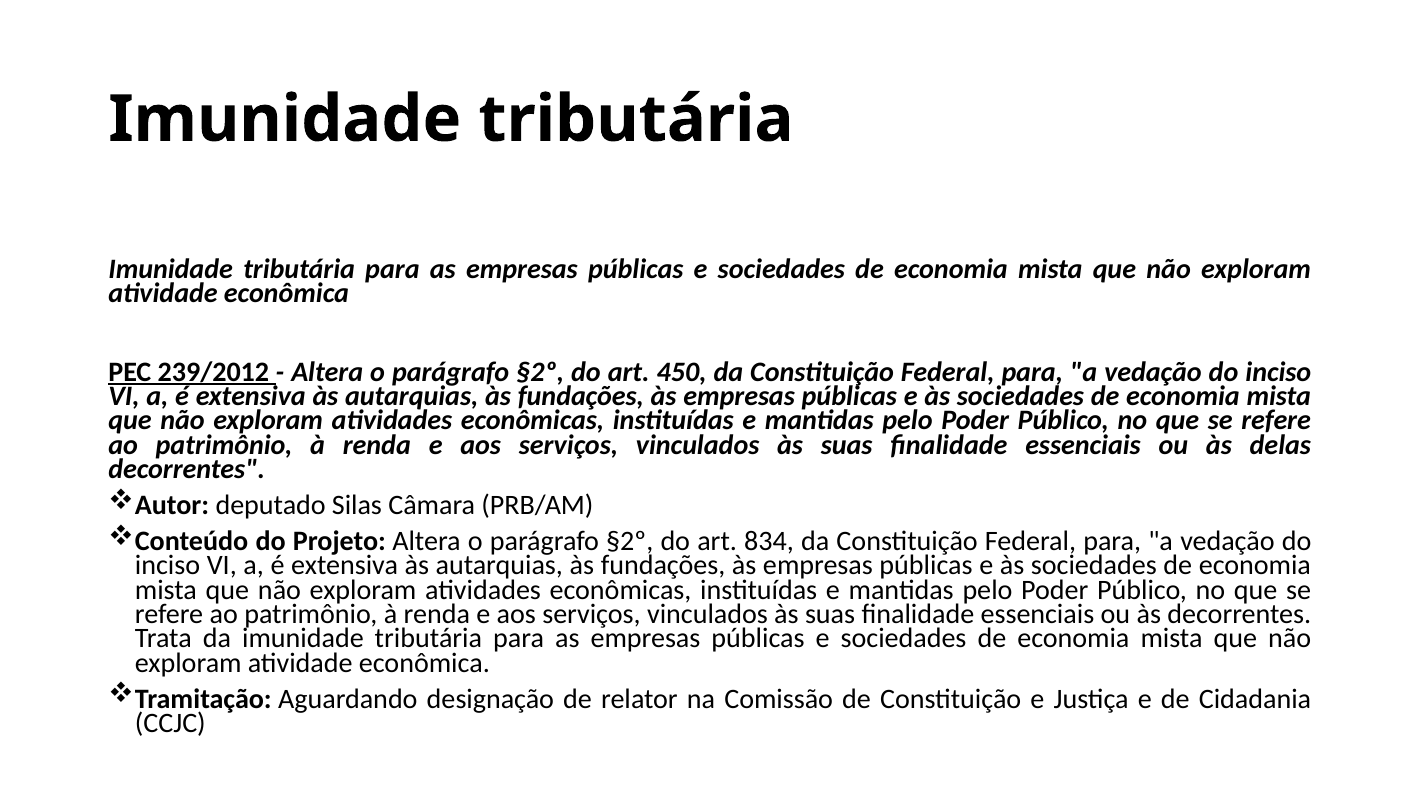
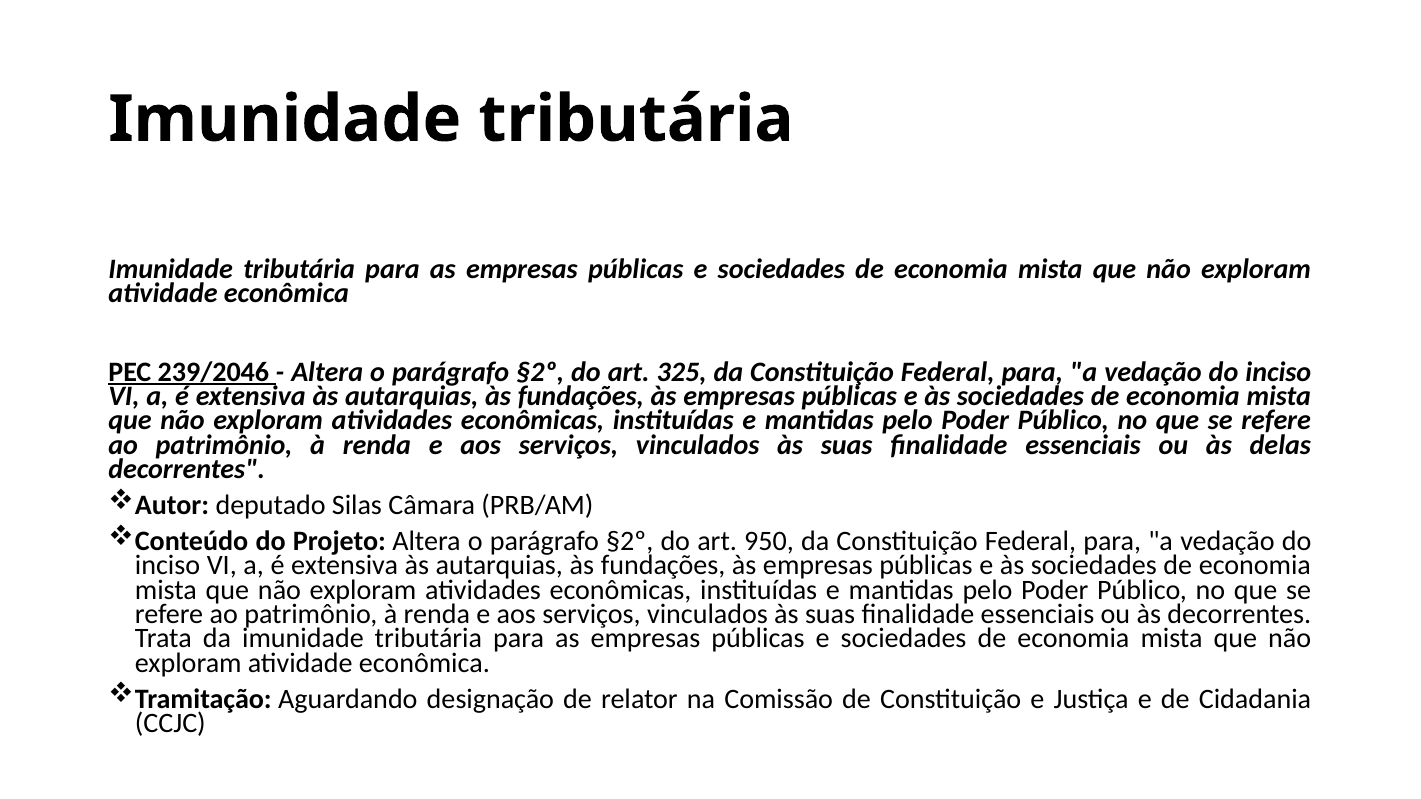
239/2012: 239/2012 -> 239/2046
450: 450 -> 325
834: 834 -> 950
